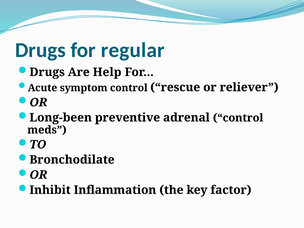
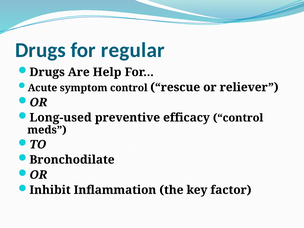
Long-been: Long-been -> Long-used
adrenal: adrenal -> efficacy
